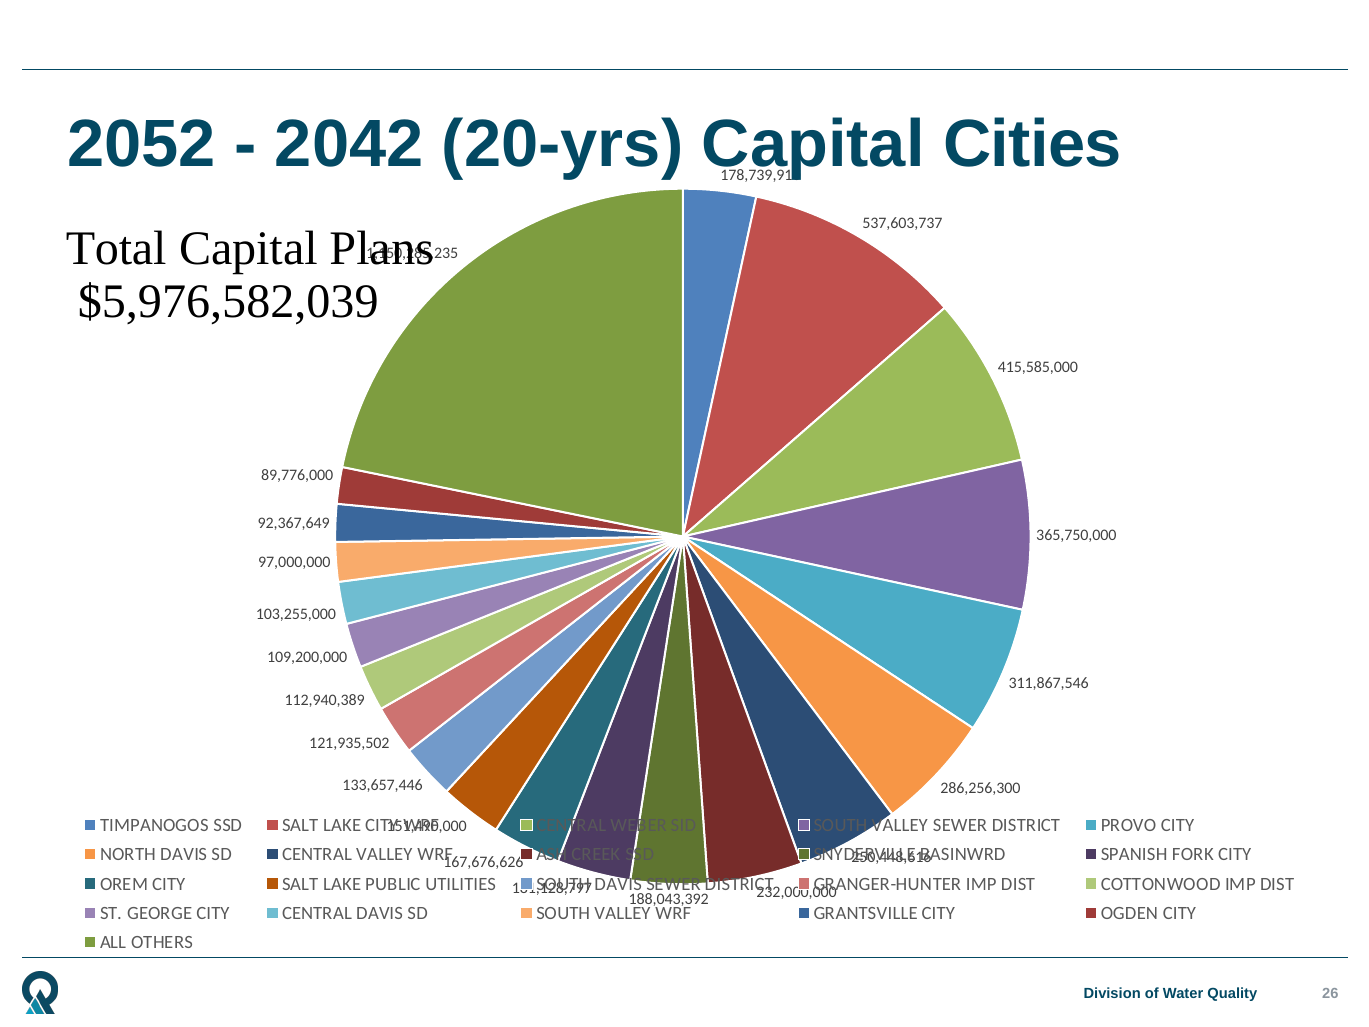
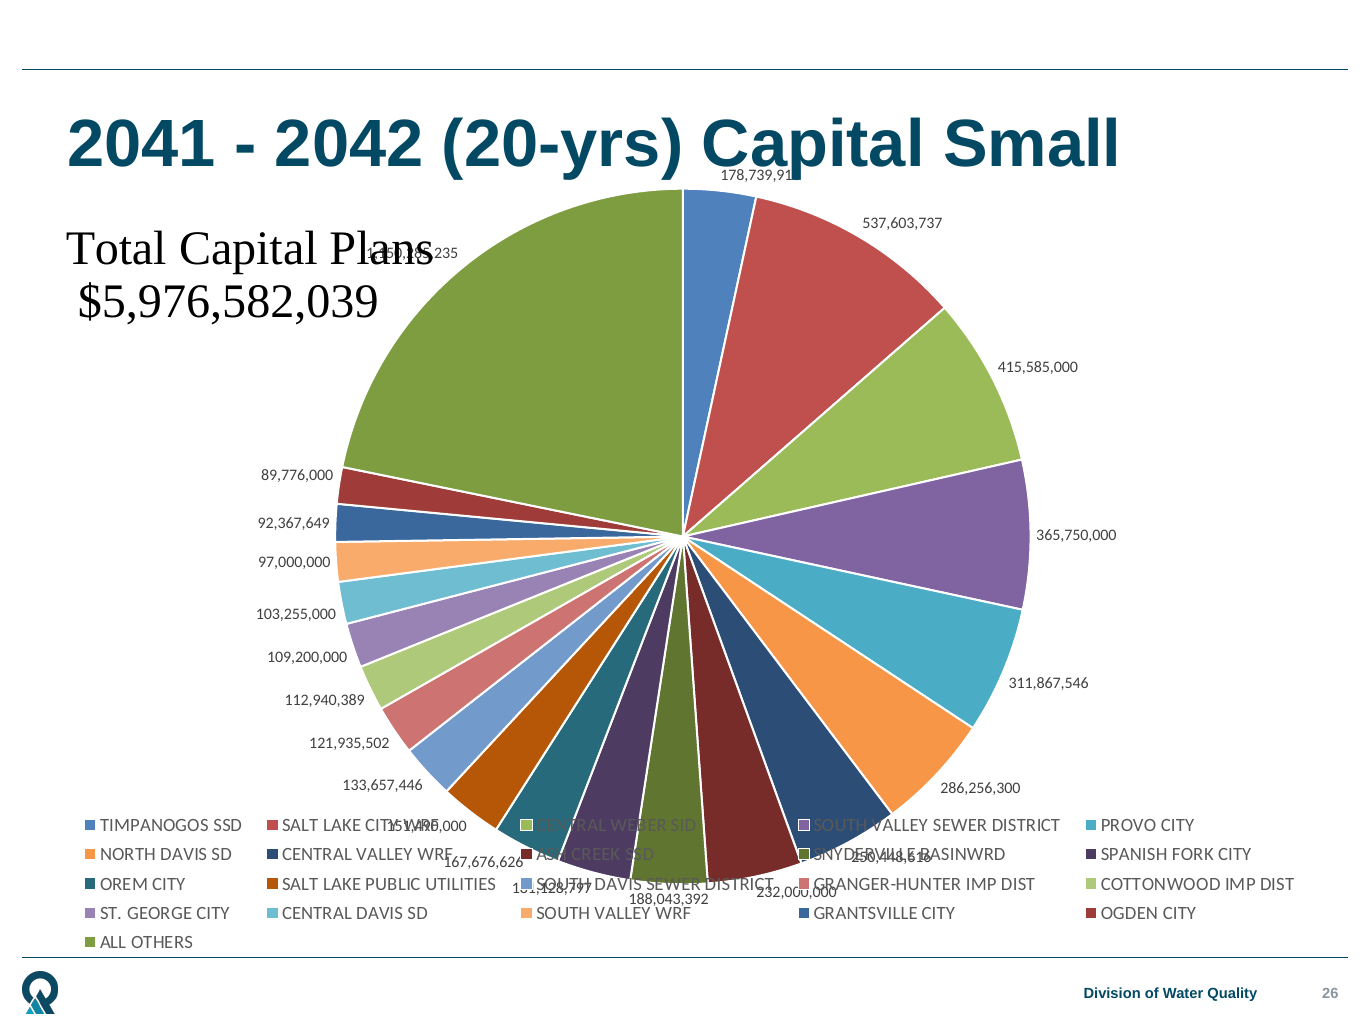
2052: 2052 -> 2041
Cities: Cities -> Small
